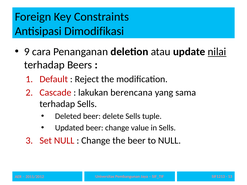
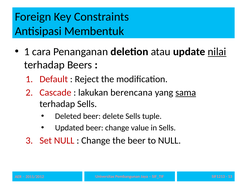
Dimodifikasi: Dimodifikasi -> Membentuk
9 at (27, 52): 9 -> 1
sama underline: none -> present
